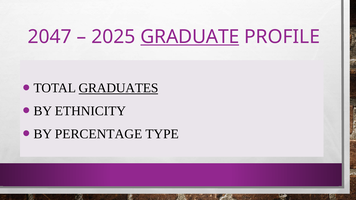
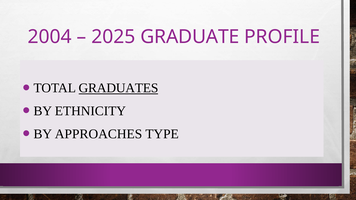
2047: 2047 -> 2004
GRADUATE underline: present -> none
PERCENTAGE: PERCENTAGE -> APPROACHES
